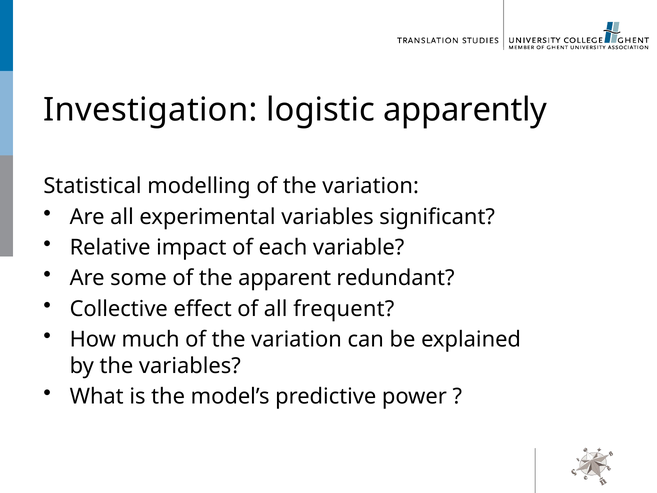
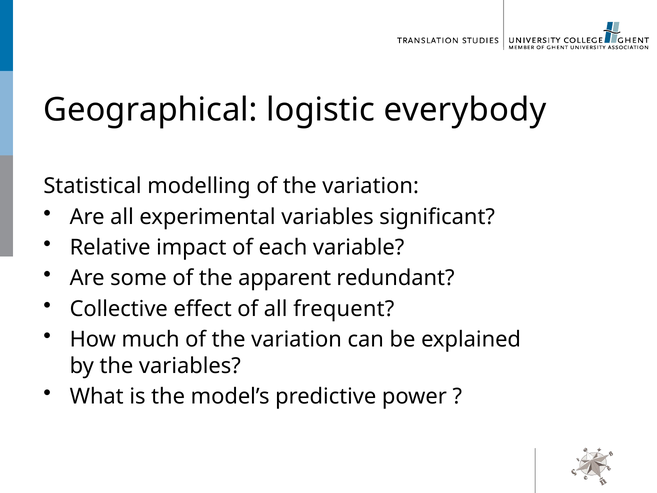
Investigation: Investigation -> Geographical
apparently: apparently -> everybody
